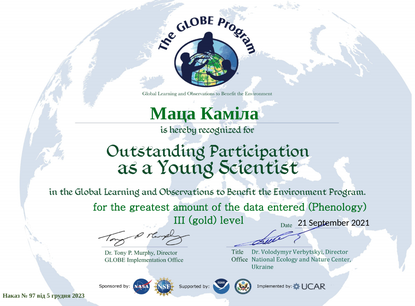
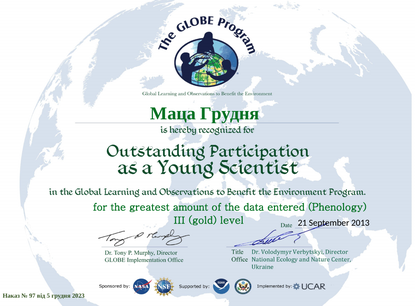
Маца Каміла: Каміла -> Грудня
2021: 2021 -> 2013
